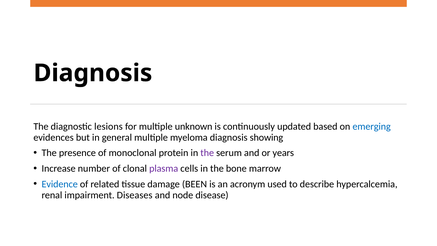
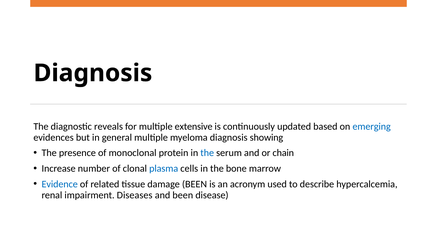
lesions: lesions -> reveals
unknown: unknown -> extensive
the at (207, 153) colour: purple -> blue
years: years -> chain
plasma colour: purple -> blue
and node: node -> been
